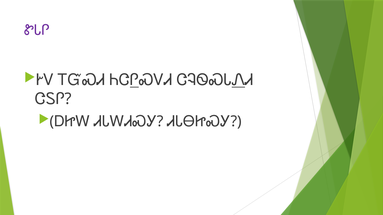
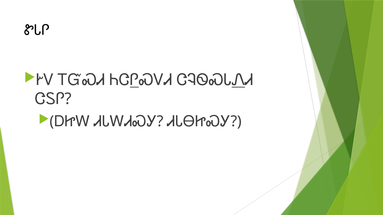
ᏑᏓᎵ colour: purple -> black
